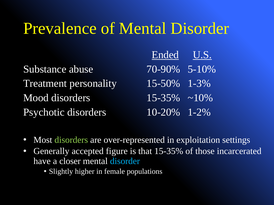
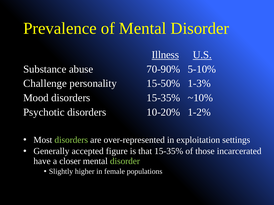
Ended: Ended -> Illness
Treatment: Treatment -> Challenge
disorder at (125, 161) colour: light blue -> light green
